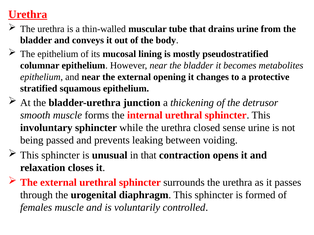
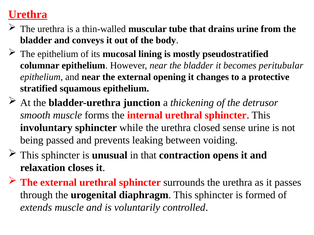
metabolites: metabolites -> peritubular
females: females -> extends
